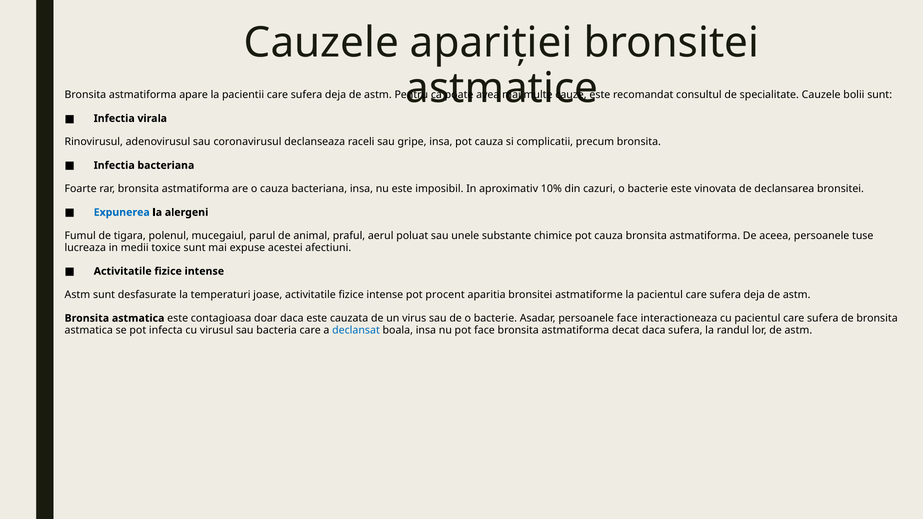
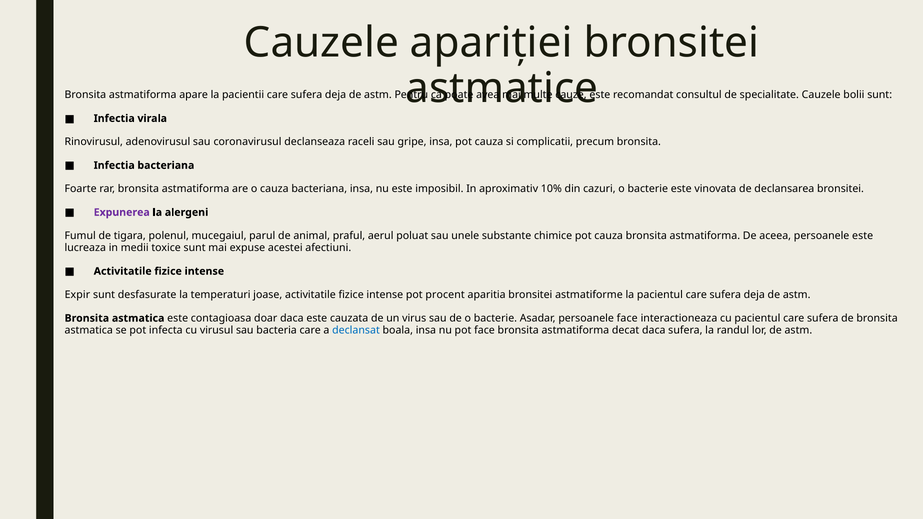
Expunerea colour: blue -> purple
persoanele tuse: tuse -> este
Astm at (77, 295): Astm -> Expir
